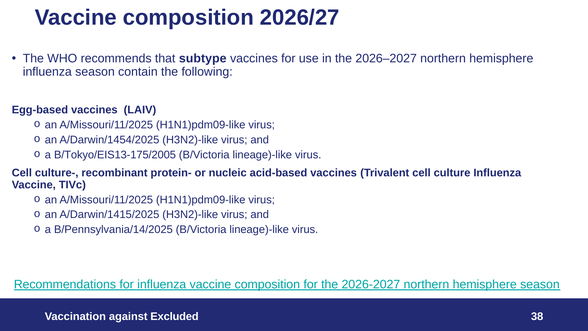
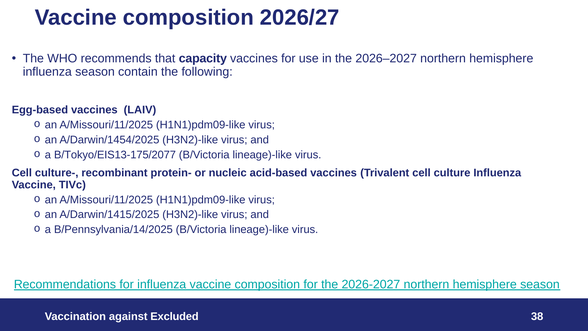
subtype: subtype -> capacity
B/Tokyo/EIS13-175/2005: B/Tokyo/EIS13-175/2005 -> B/Tokyo/EIS13-175/2077
